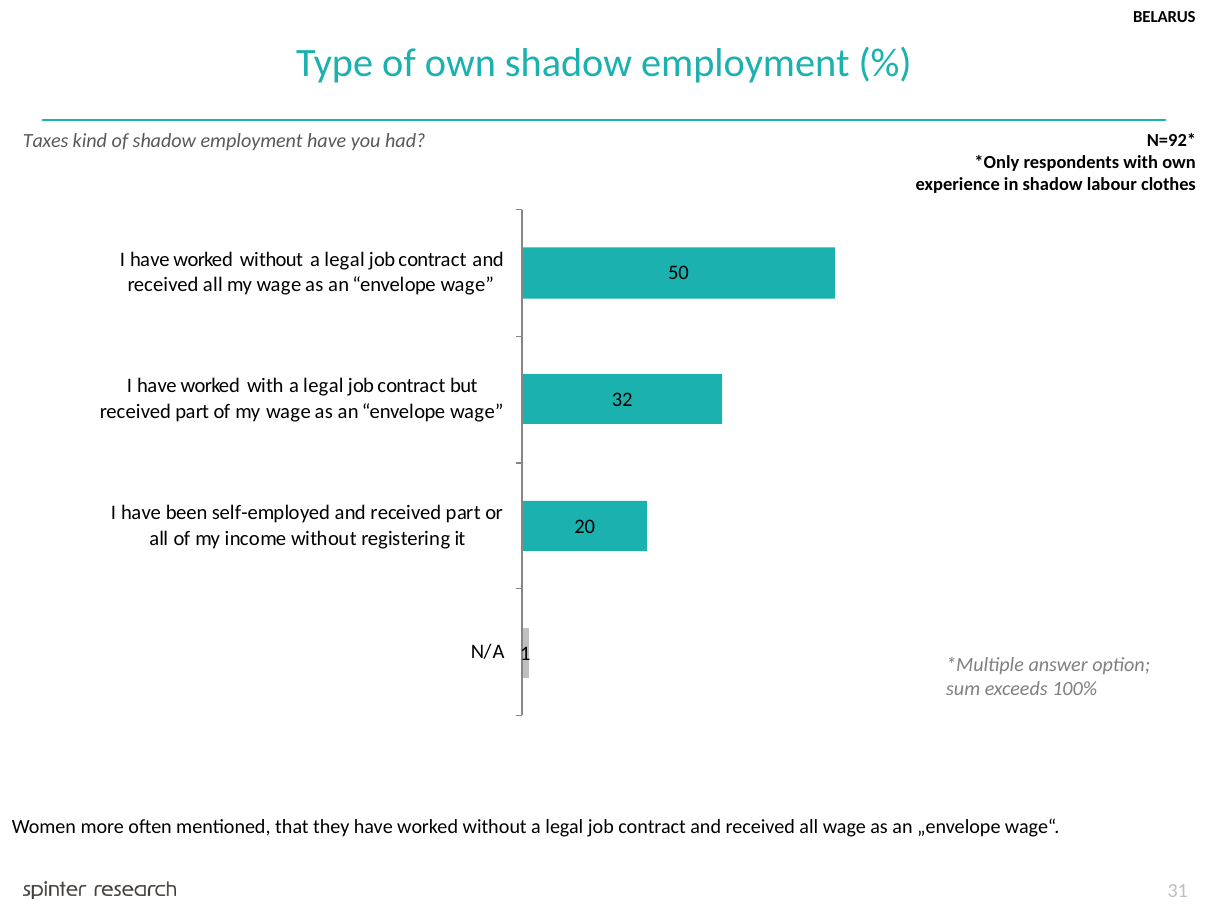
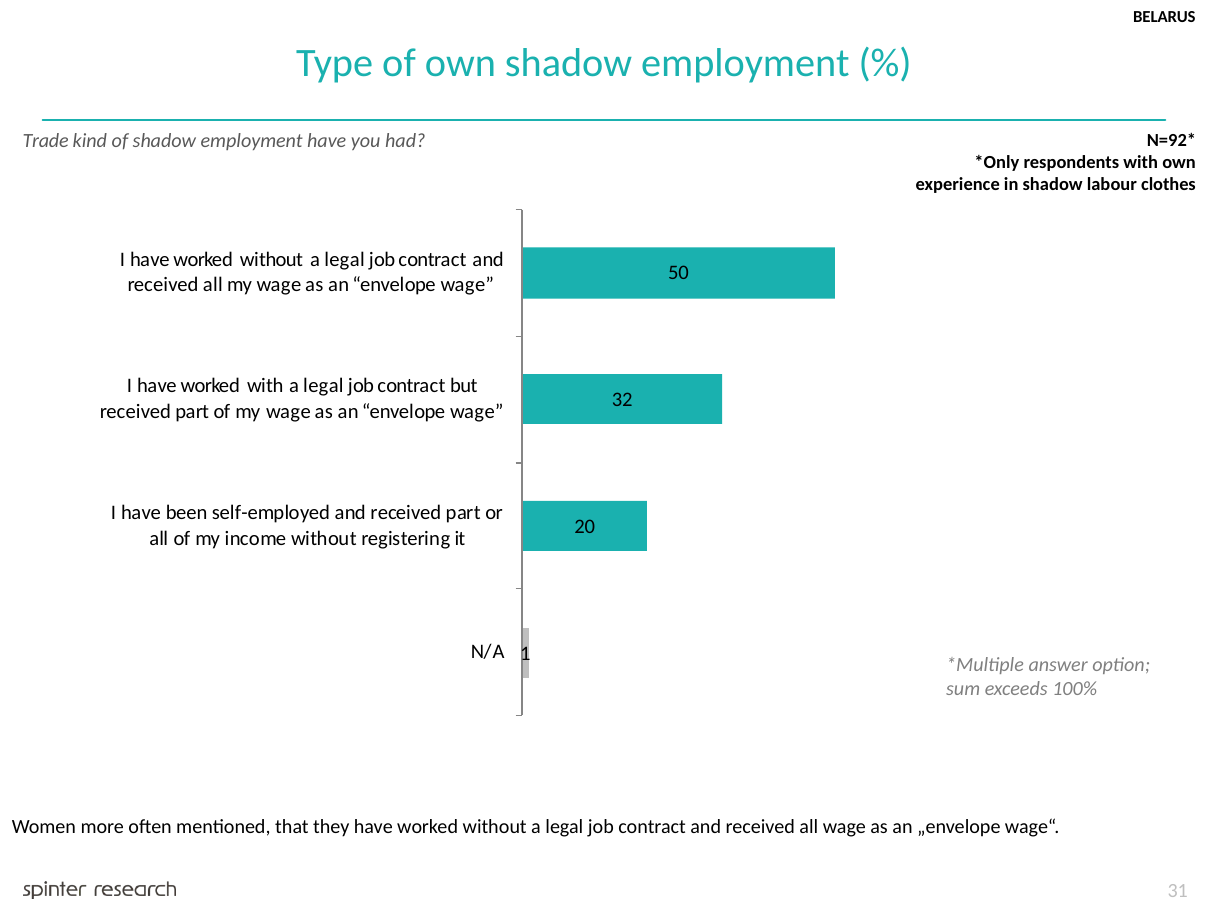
Taxes: Taxes -> Trade
